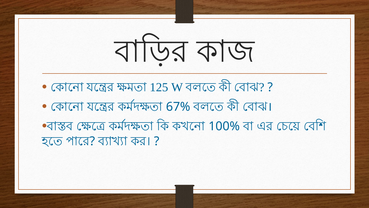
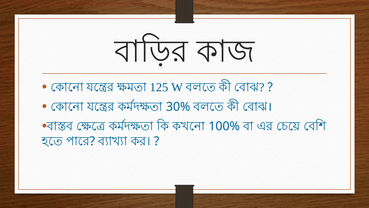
67%: 67% -> 30%
